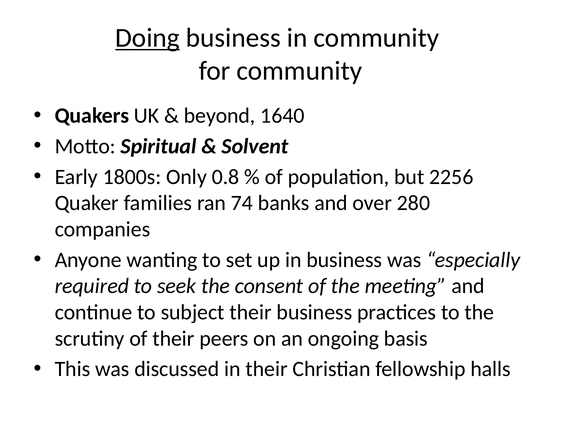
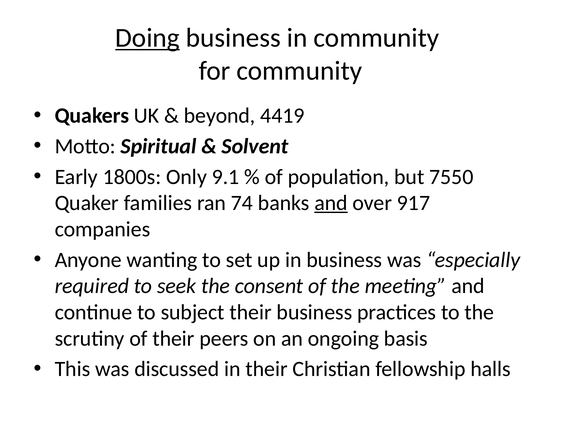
1640: 1640 -> 4419
0.8: 0.8 -> 9.1
2256: 2256 -> 7550
and at (331, 203) underline: none -> present
280: 280 -> 917
